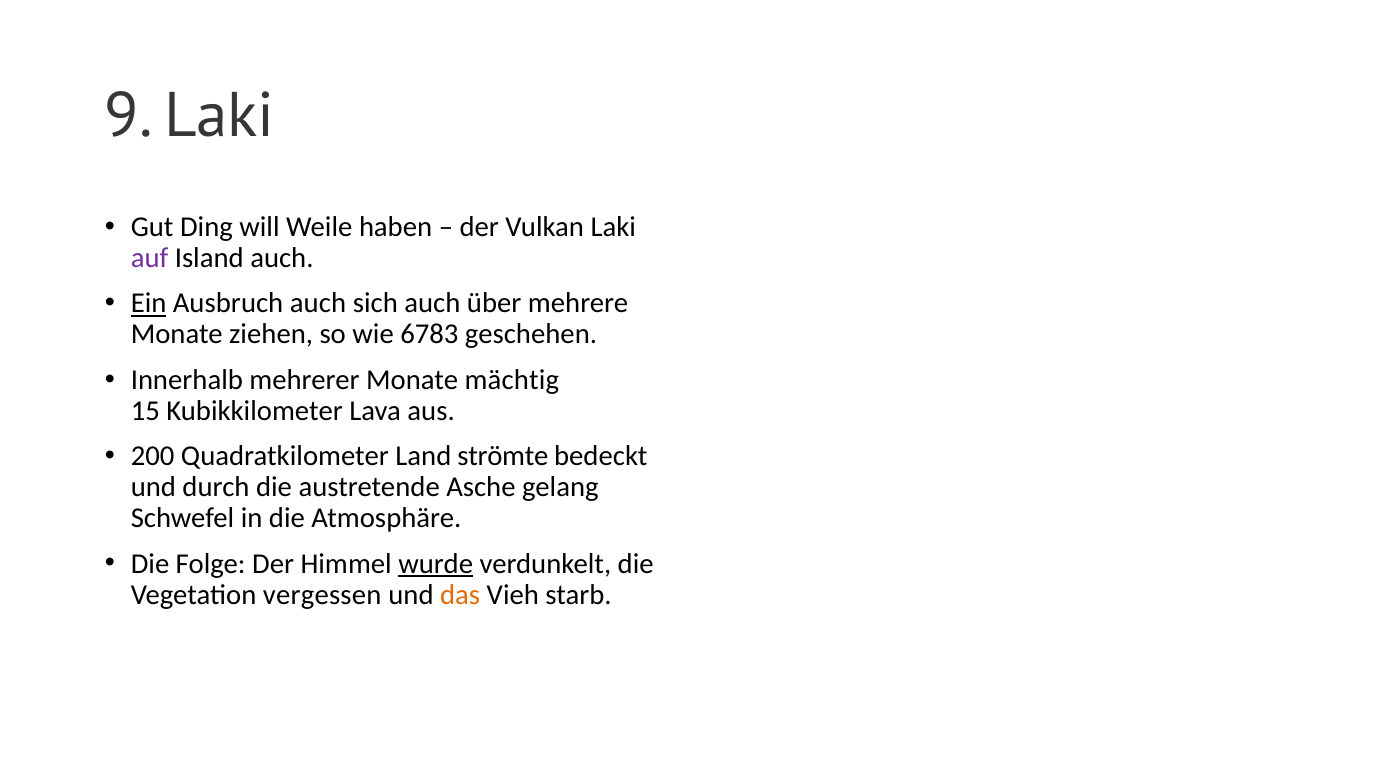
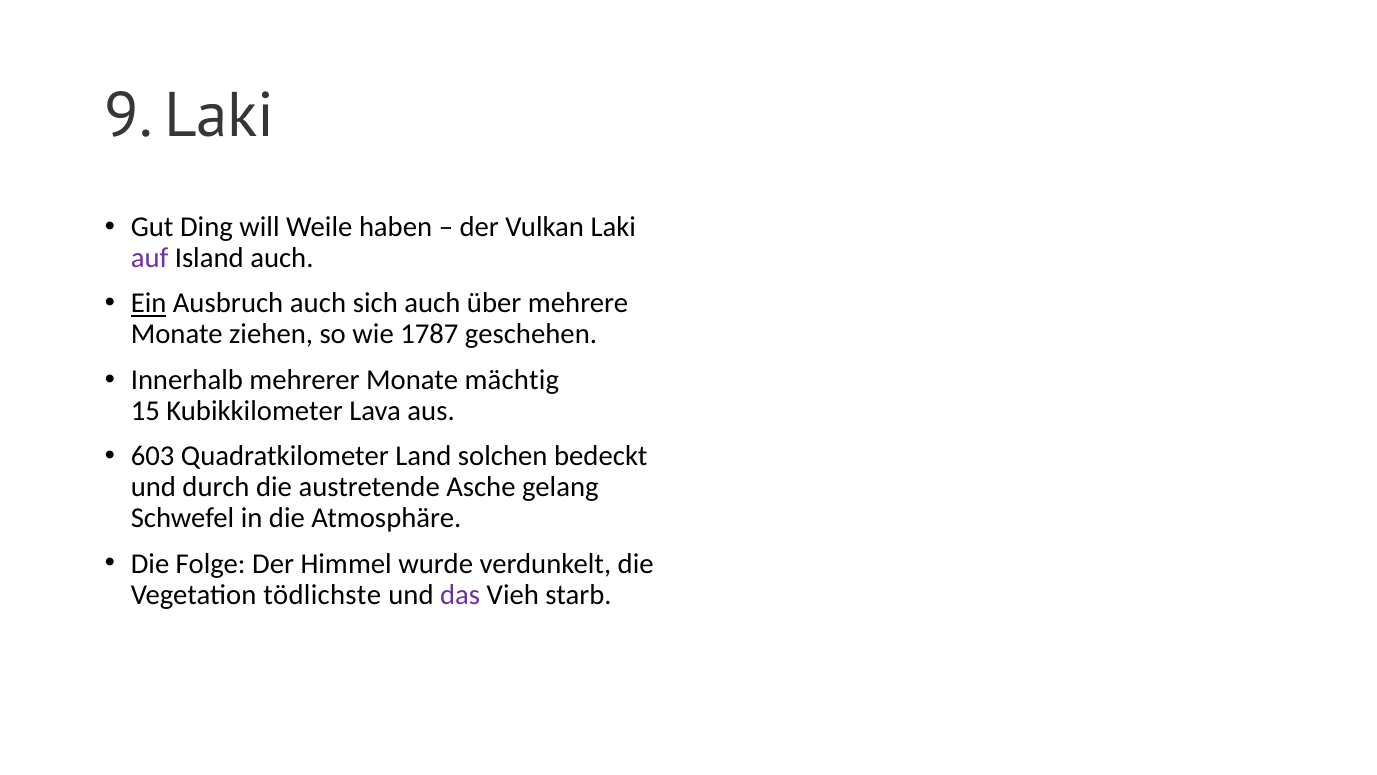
6783: 6783 -> 1787
200: 200 -> 603
strömte: strömte -> solchen
wurde underline: present -> none
vergessen: vergessen -> tödlichste
das colour: orange -> purple
